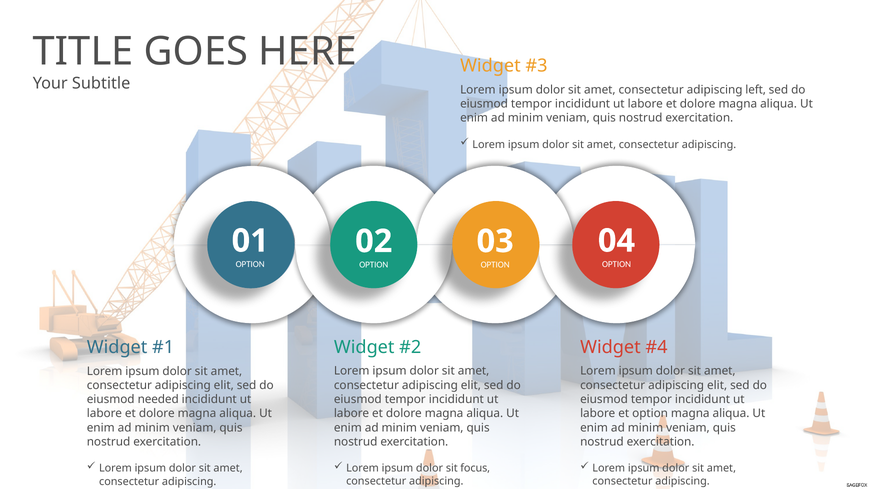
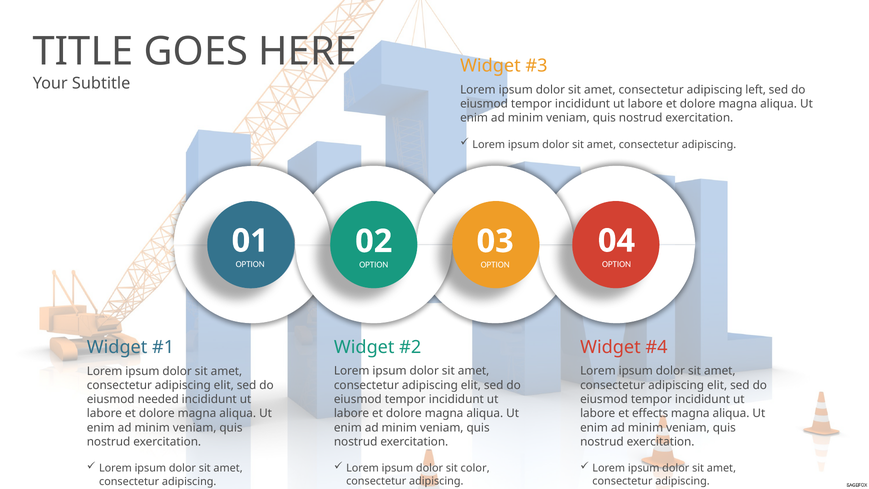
et option: option -> effects
focus: focus -> color
